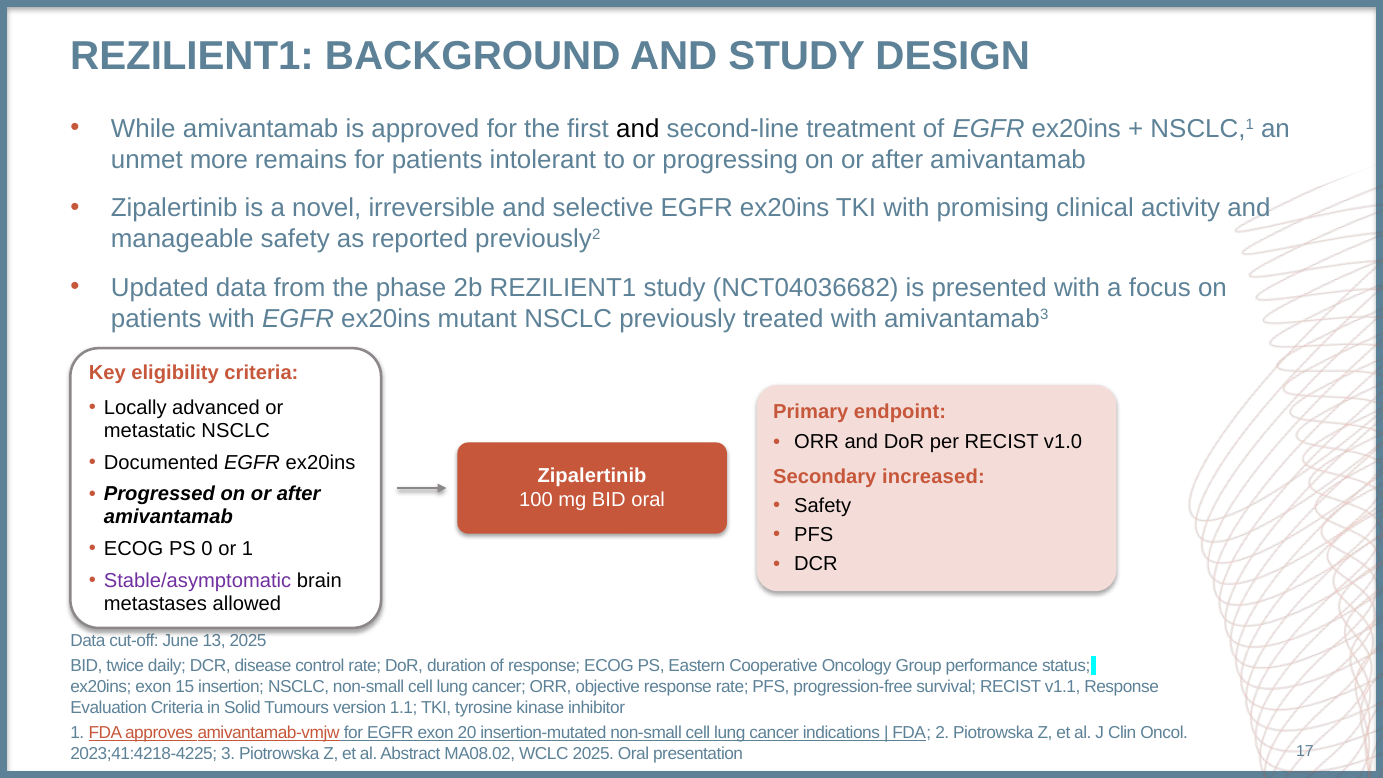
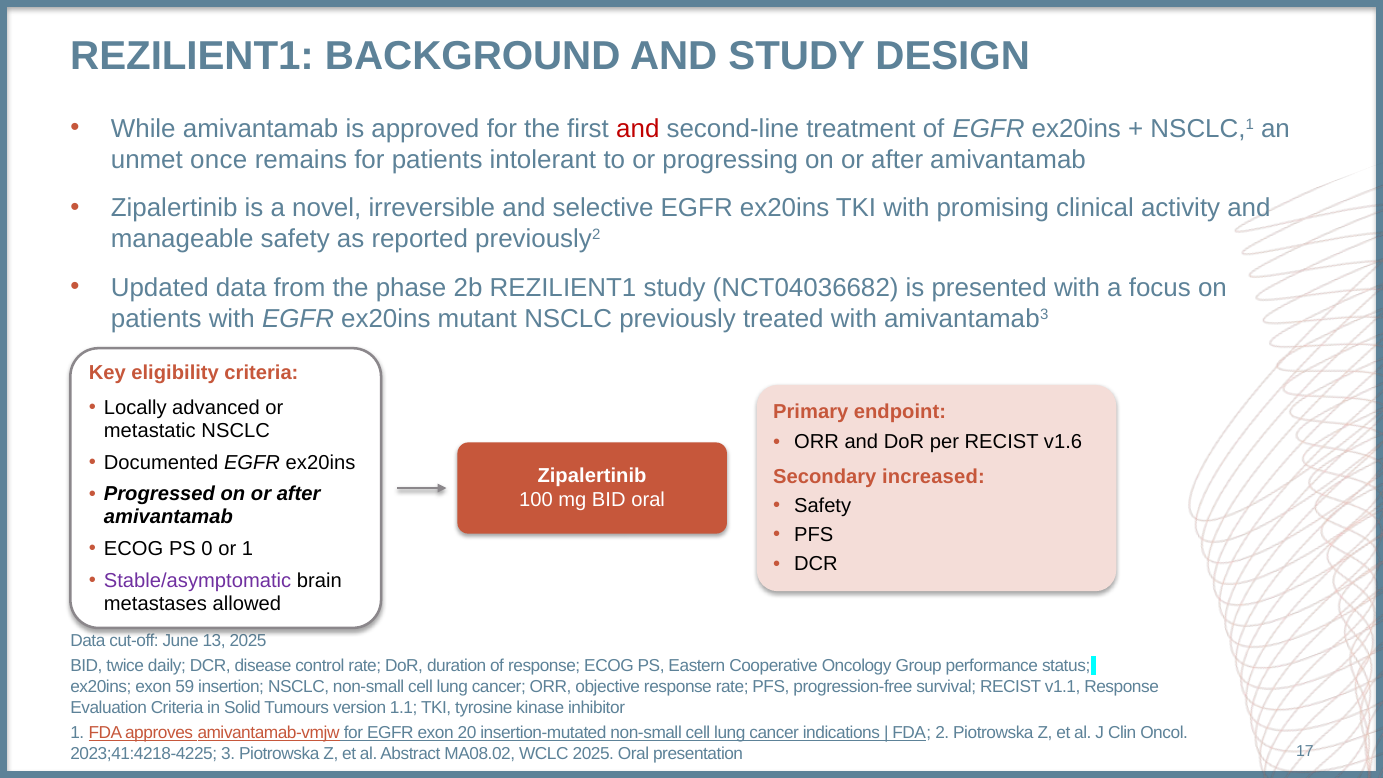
and at (638, 128) colour: black -> red
more: more -> once
v1.0: v1.0 -> v1.6
15: 15 -> 59
